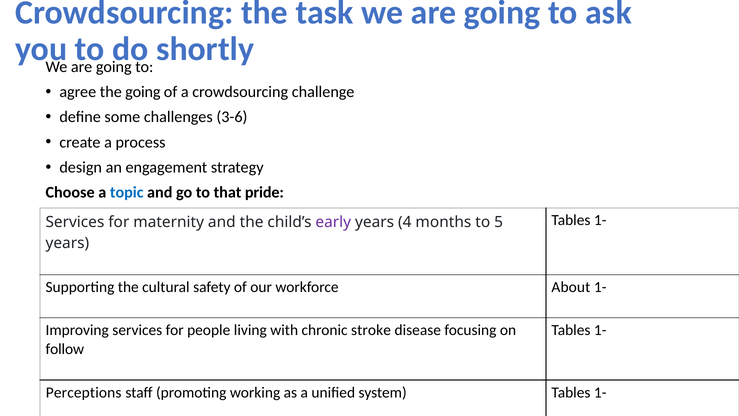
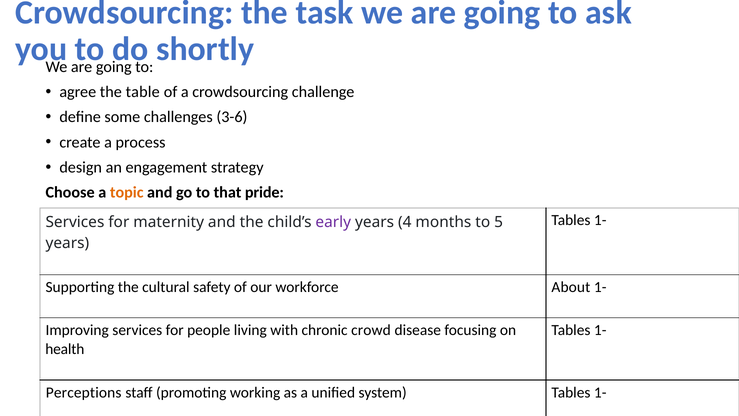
the going: going -> table
topic colour: blue -> orange
stroke: stroke -> crowd
follow: follow -> health
